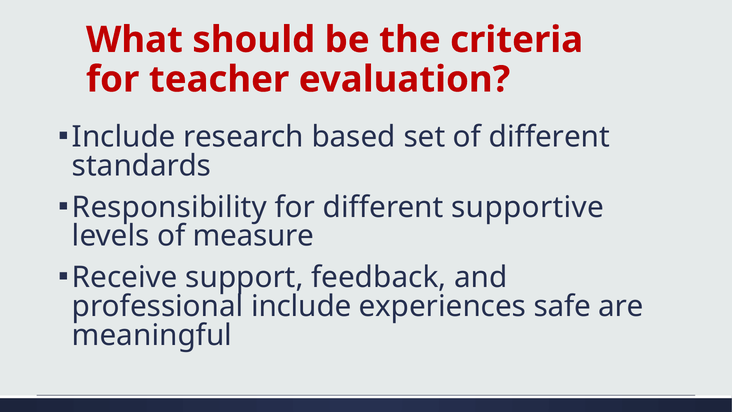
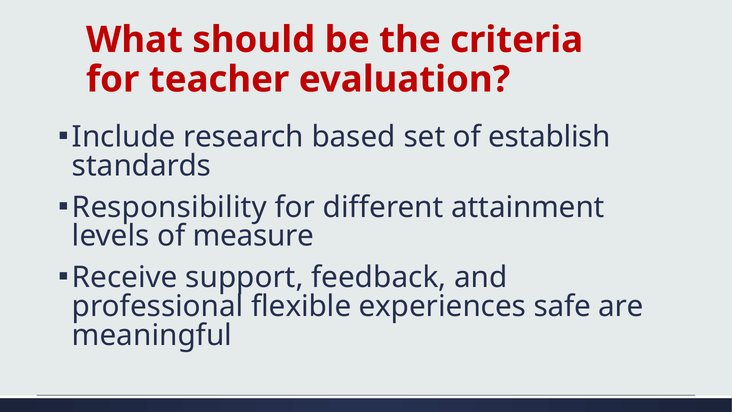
of different: different -> establish
supportive: supportive -> attainment
professional include: include -> flexible
